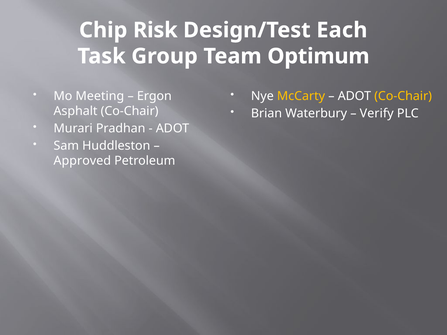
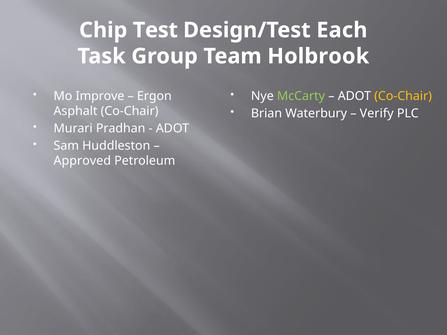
Risk: Risk -> Test
Optimum: Optimum -> Holbrook
McCarty colour: yellow -> light green
Meeting: Meeting -> Improve
